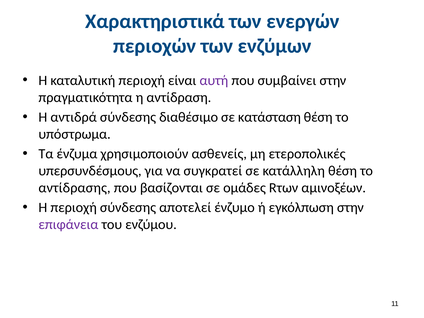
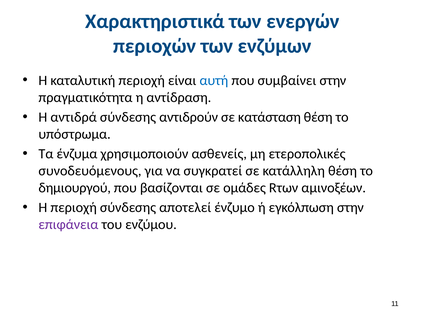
αυτή colour: purple -> blue
διαθέσιμο: διαθέσιμο -> αντιδρούν
υπερσυνδέσμους: υπερσυνδέσμους -> συνοδευόμενους
αντίδρασης: αντίδρασης -> δημιουργού
